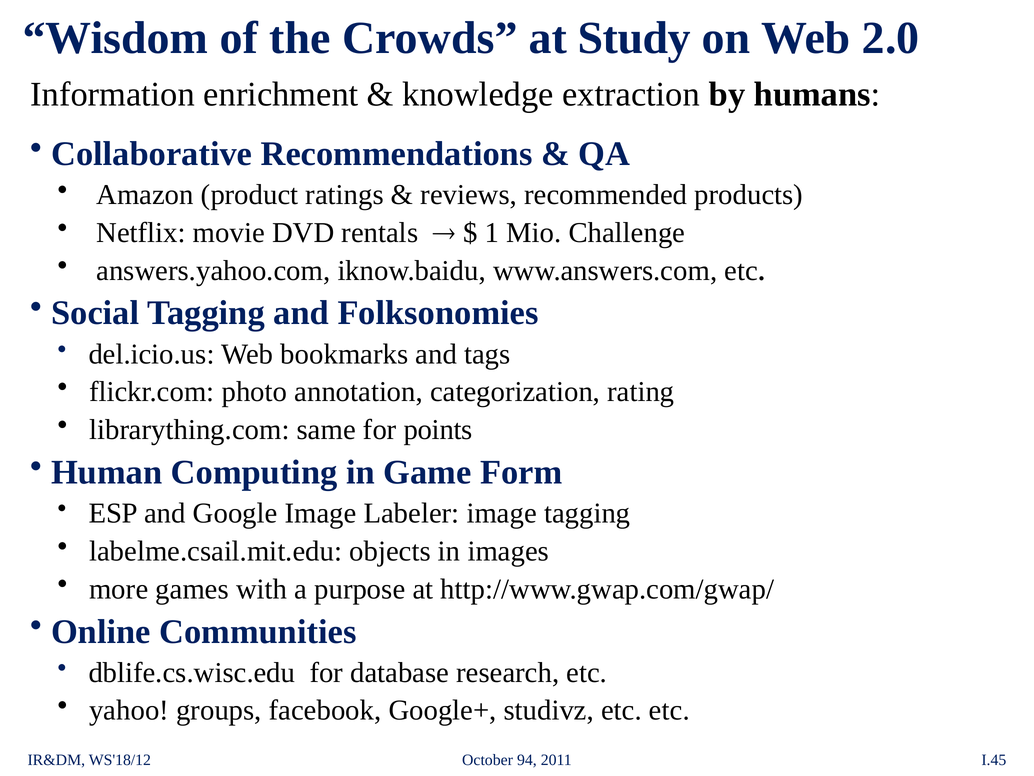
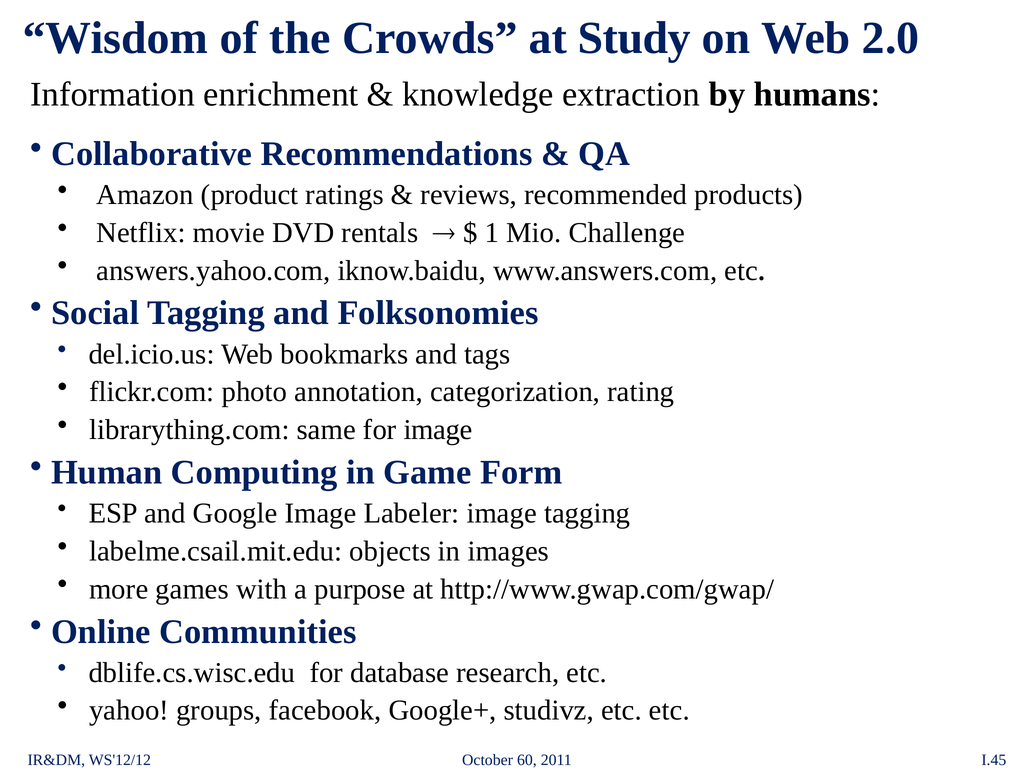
for points: points -> image
WS'18/12: WS'18/12 -> WS'12/12
94: 94 -> 60
